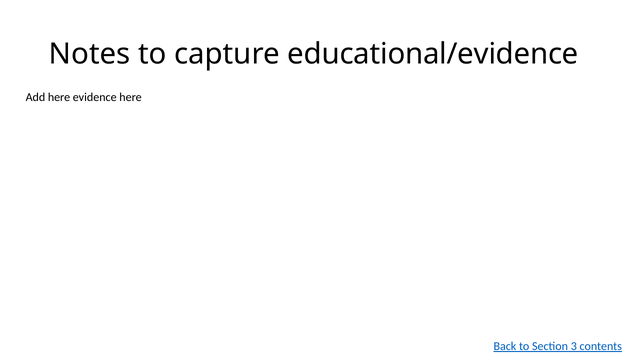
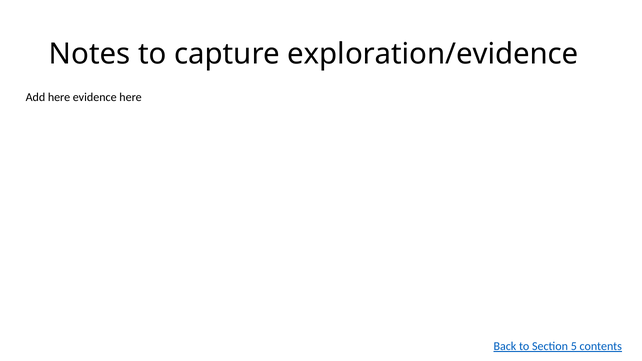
educational/evidence: educational/evidence -> exploration/evidence
3: 3 -> 5
